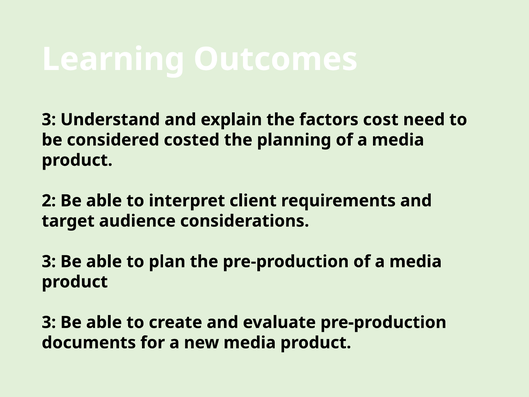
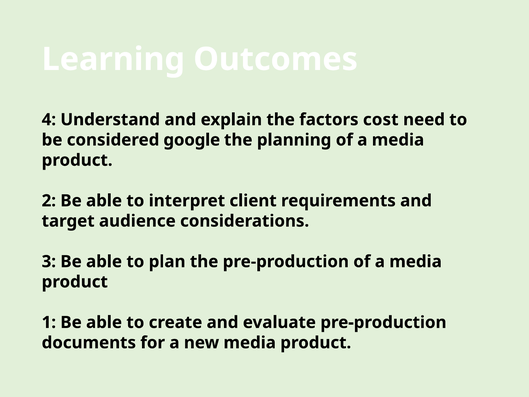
3 at (49, 120): 3 -> 4
costed: costed -> google
3 at (49, 322): 3 -> 1
